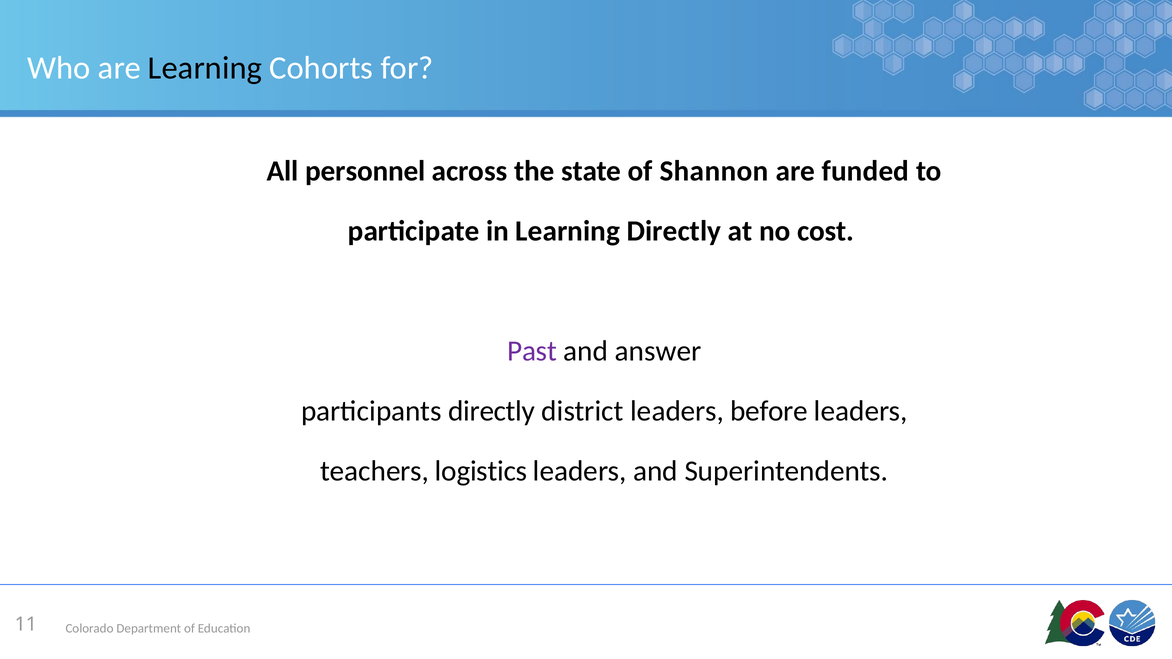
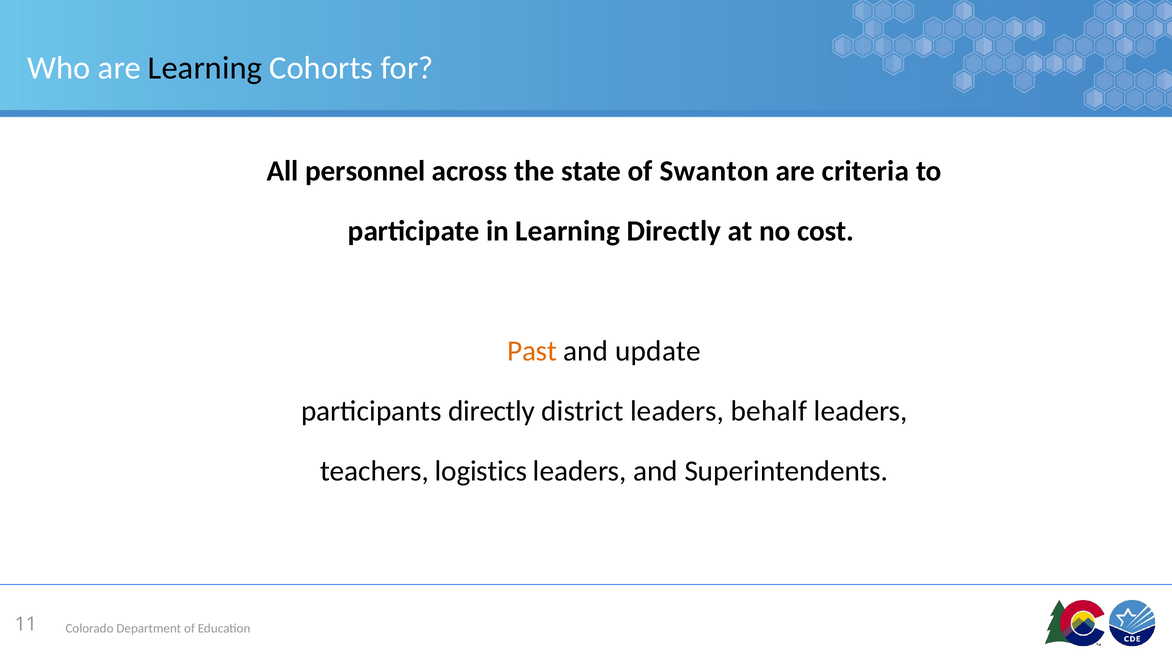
Shannon: Shannon -> Swanton
funded: funded -> criteria
Past colour: purple -> orange
answer: answer -> update
before: before -> behalf
